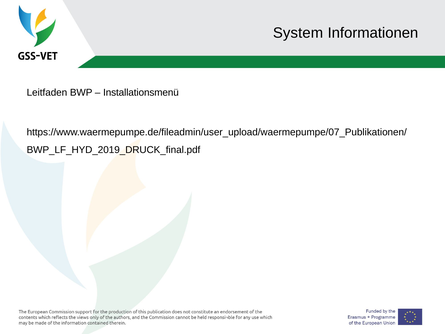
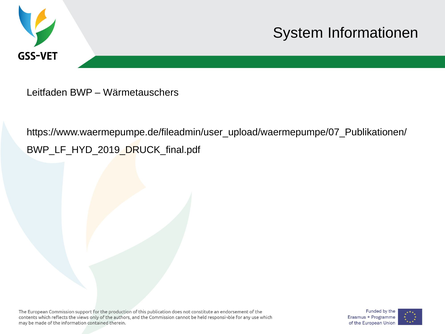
Installationsmenü: Installationsmenü -> Wärmetauschers
